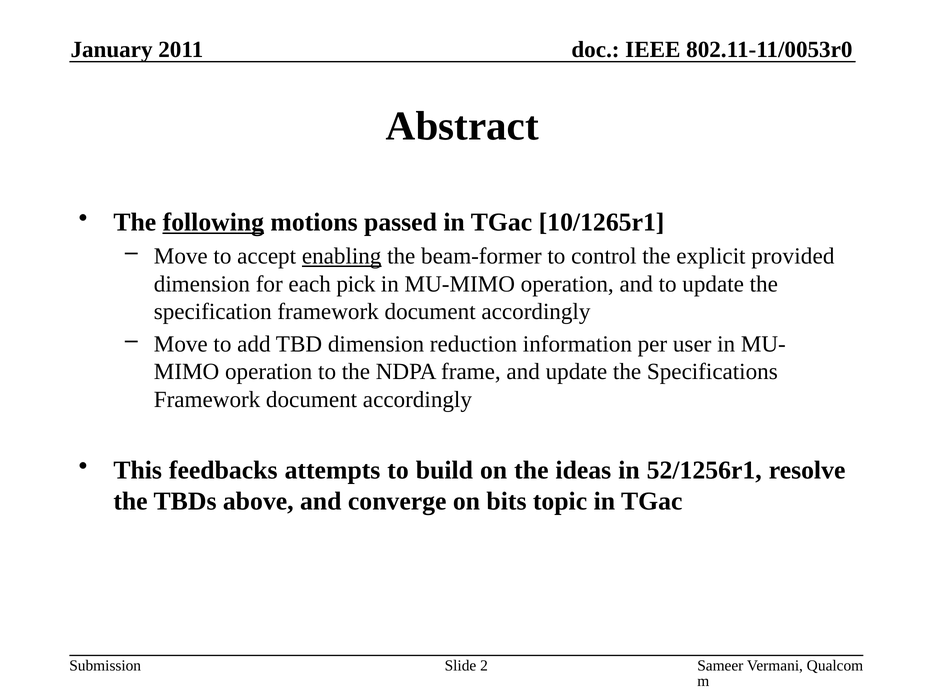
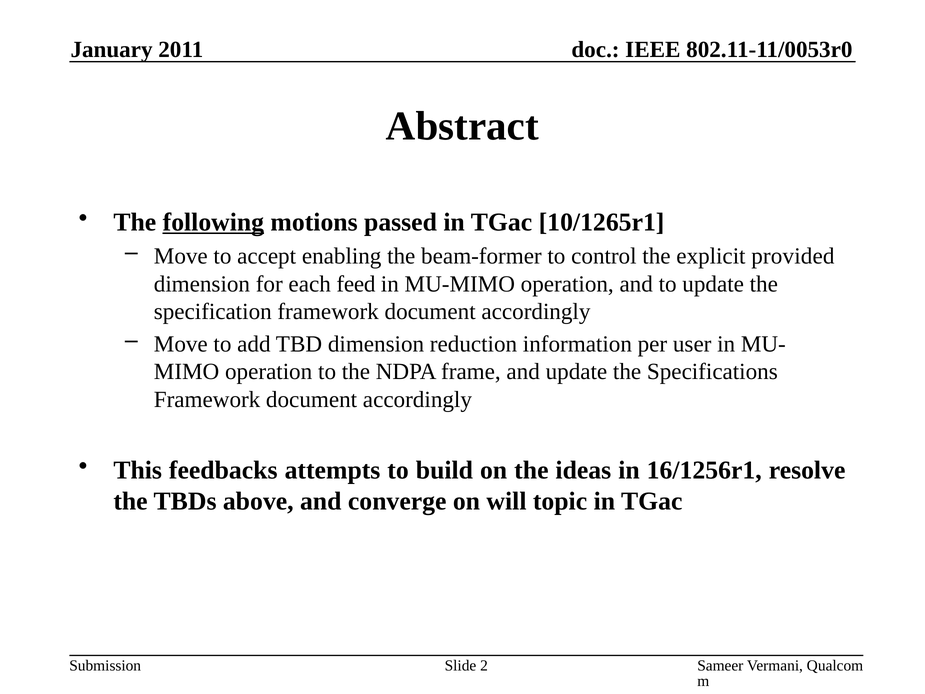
enabling underline: present -> none
pick: pick -> feed
52/1256r1: 52/1256r1 -> 16/1256r1
bits: bits -> will
